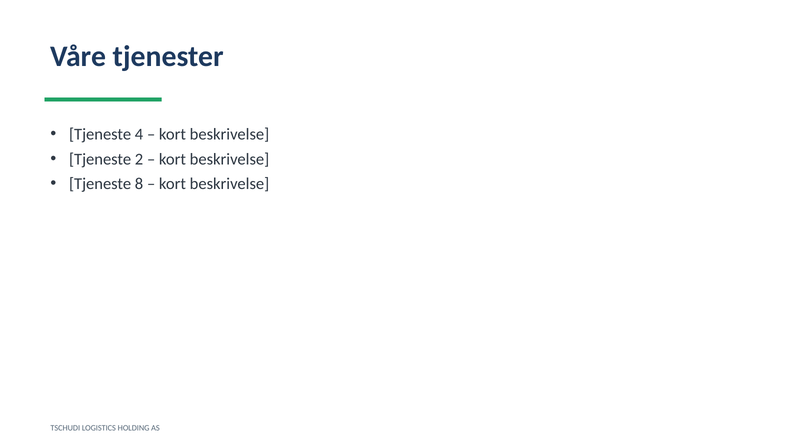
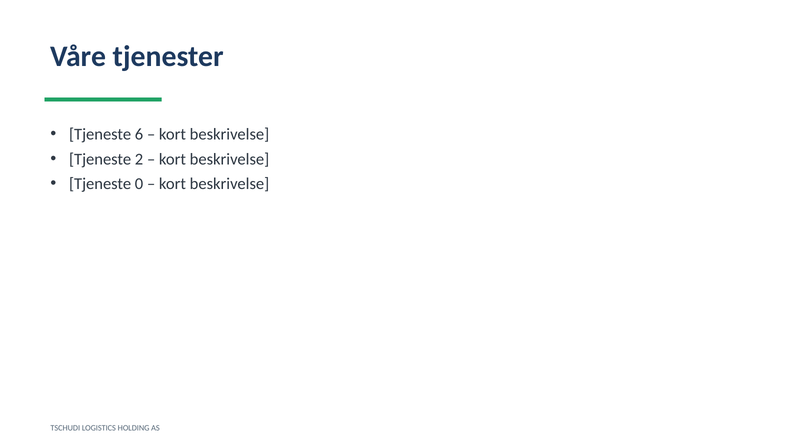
4: 4 -> 6
8: 8 -> 0
